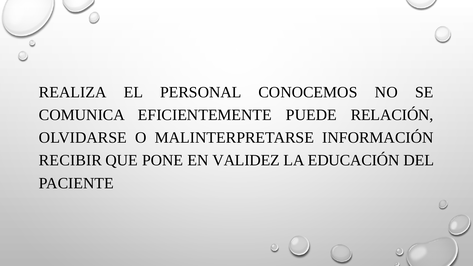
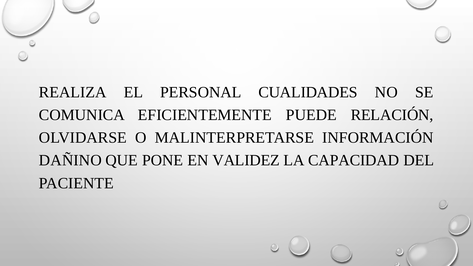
CONOCEMOS: CONOCEMOS -> CUALIDADES
RECIBIR: RECIBIR -> DAÑINO
EDUCACIÓN: EDUCACIÓN -> CAPACIDAD
